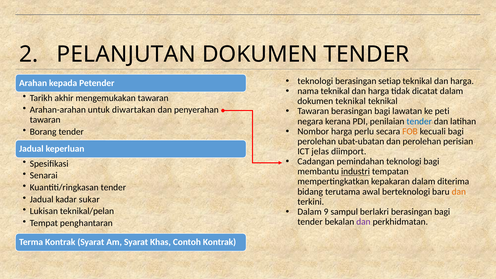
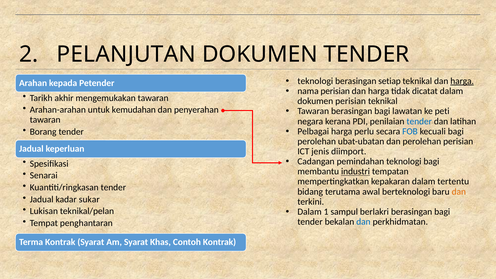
harga at (462, 81) underline: none -> present
nama teknikal: teknikal -> perisian
dokumen teknikal: teknikal -> perisian
diwartakan: diwartakan -> kemudahan
Nombor: Nombor -> Pelbagai
FOB colour: orange -> blue
jelas: jelas -> jenis
diterima: diterima -> tertentu
9: 9 -> 1
dan at (363, 222) colour: purple -> blue
